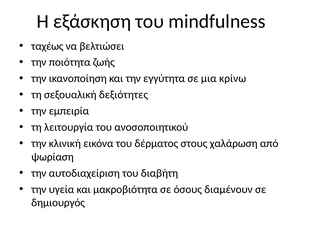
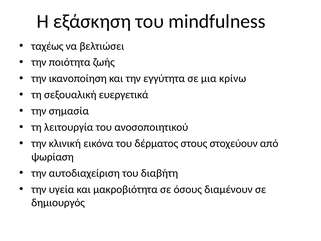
δεξιότητες: δεξιότητες -> ευεργετικά
εμπειρία: εμπειρία -> σημασία
χαλάρωση: χαλάρωση -> στοχεύουν
